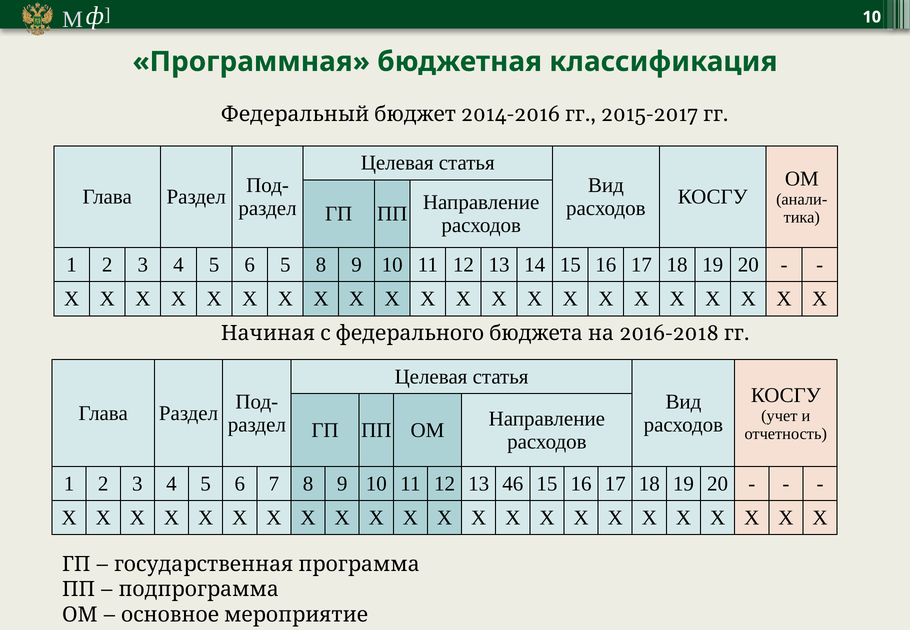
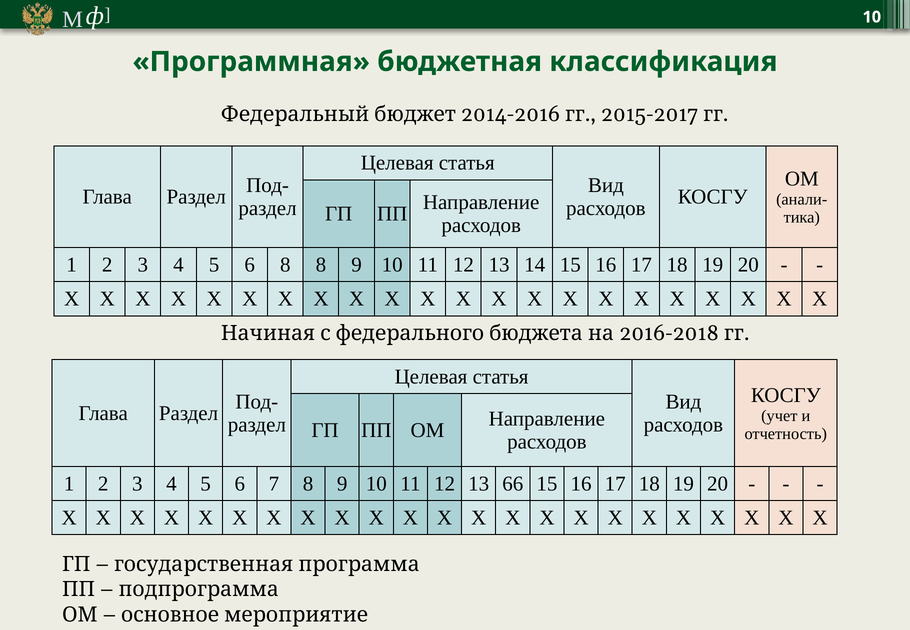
6 5: 5 -> 8
46: 46 -> 66
